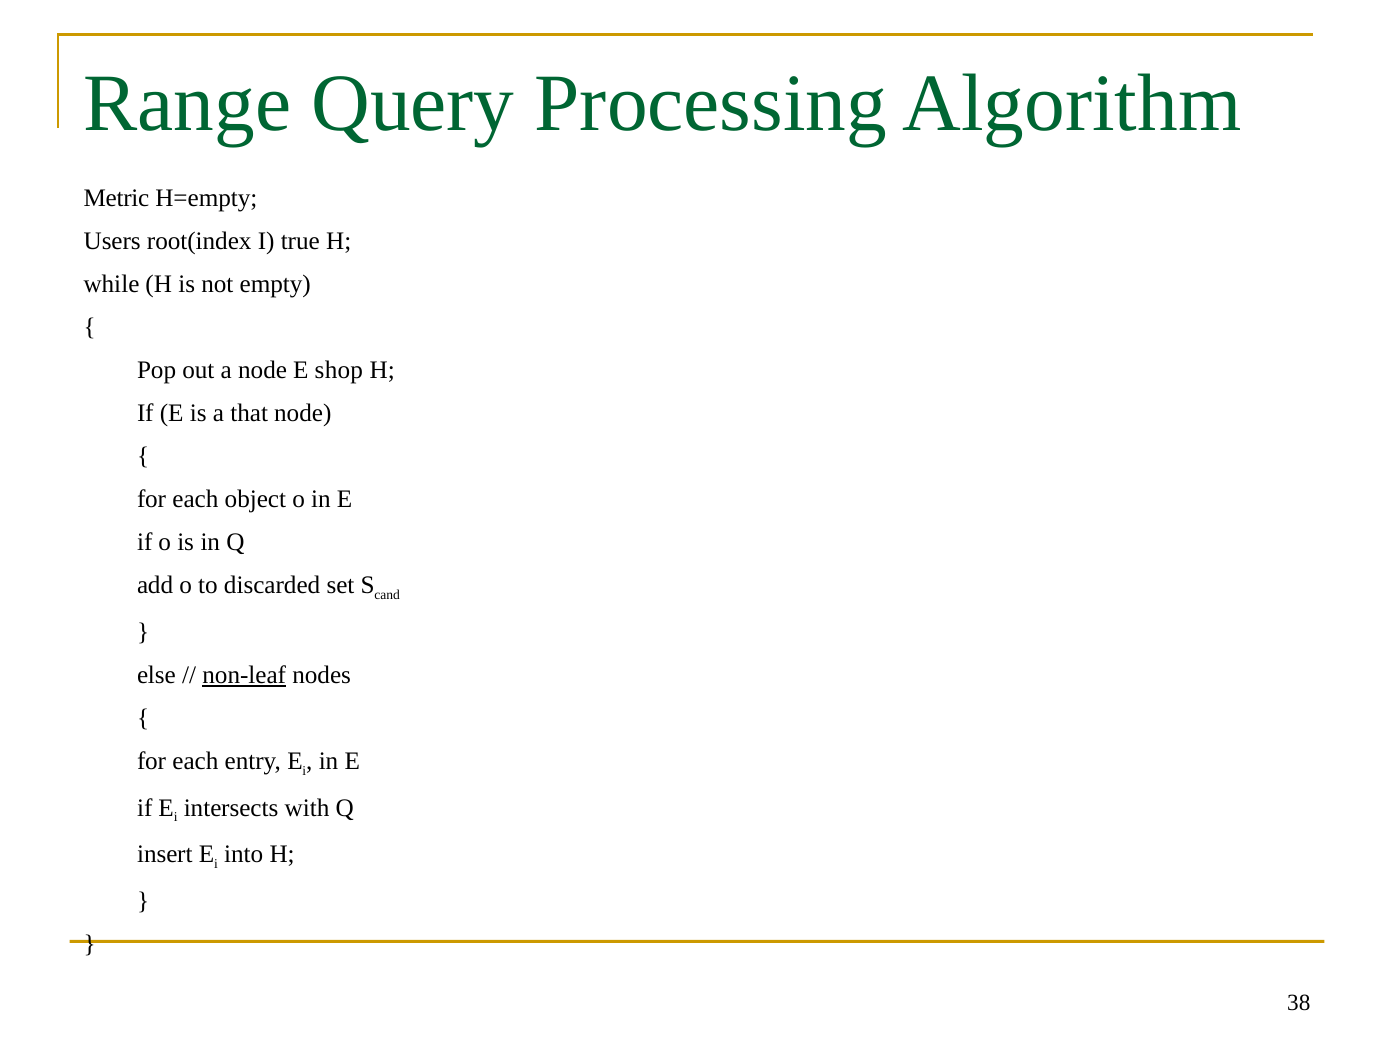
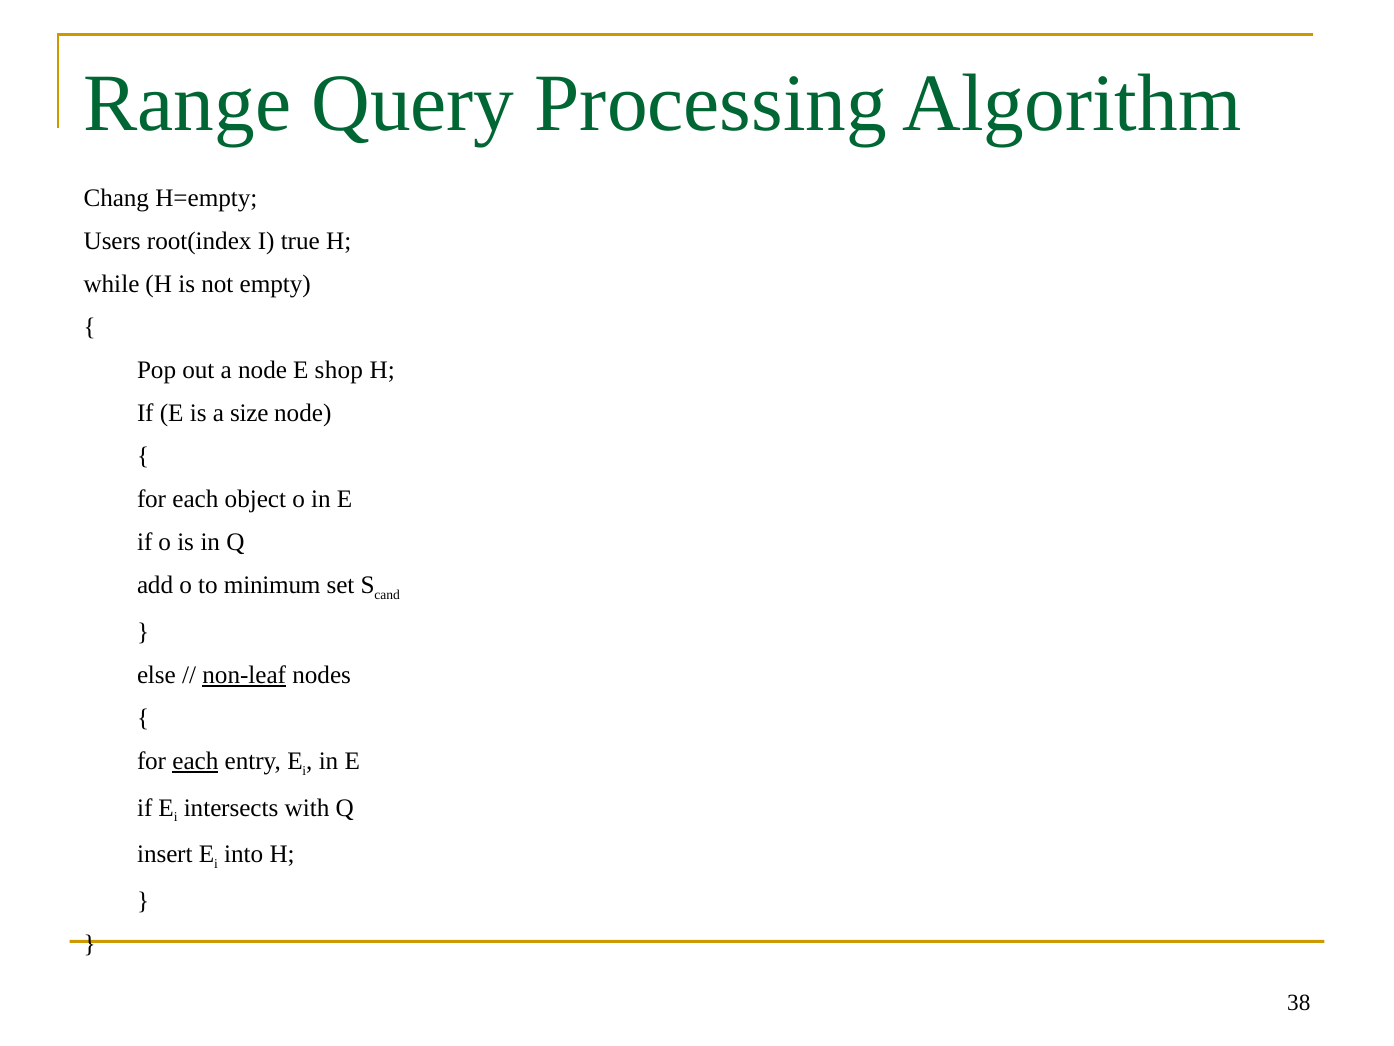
Metric: Metric -> Chang
that: that -> size
discarded: discarded -> minimum
each at (195, 761) underline: none -> present
